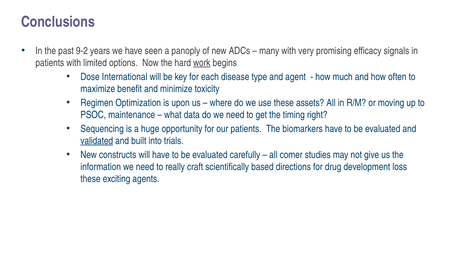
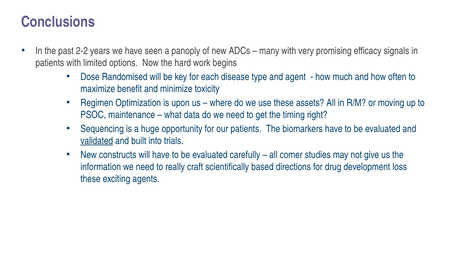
9-2: 9-2 -> 2-2
work underline: present -> none
International: International -> Randomised
